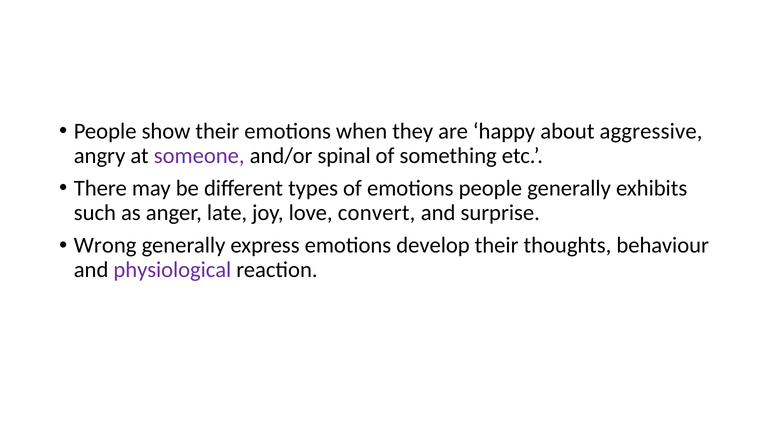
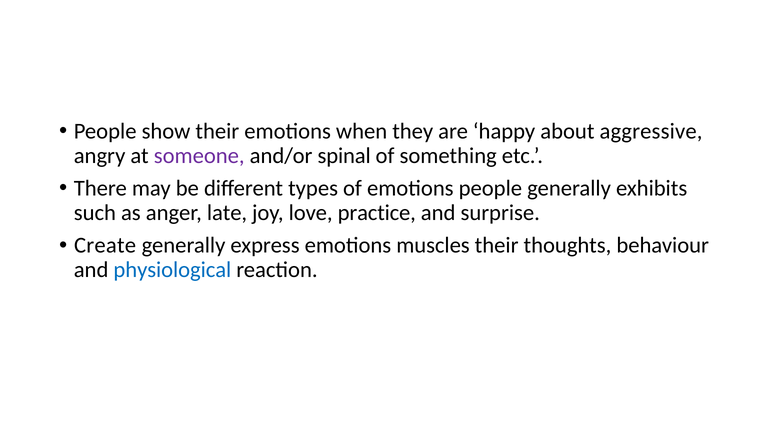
convert: convert -> practice
Wrong: Wrong -> Create
develop: develop -> muscles
physiological colour: purple -> blue
